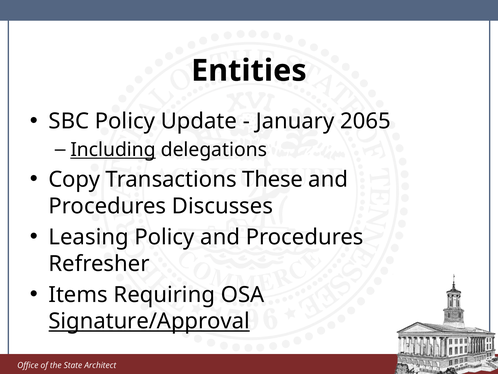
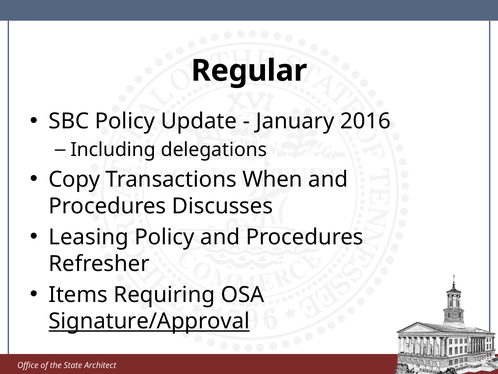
Entities: Entities -> Regular
2065: 2065 -> 2016
Including underline: present -> none
These: These -> When
